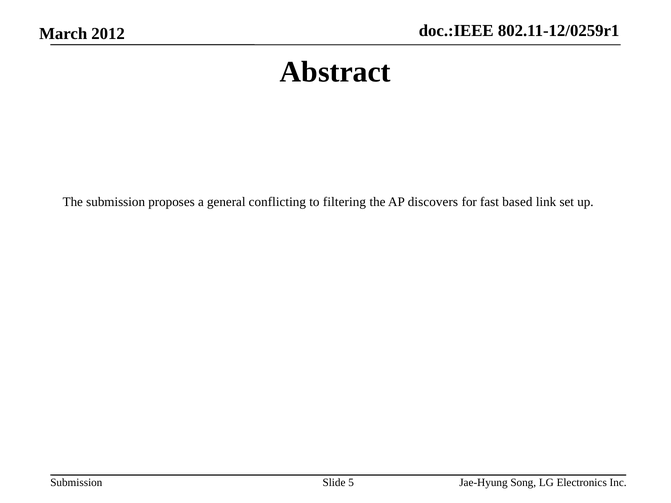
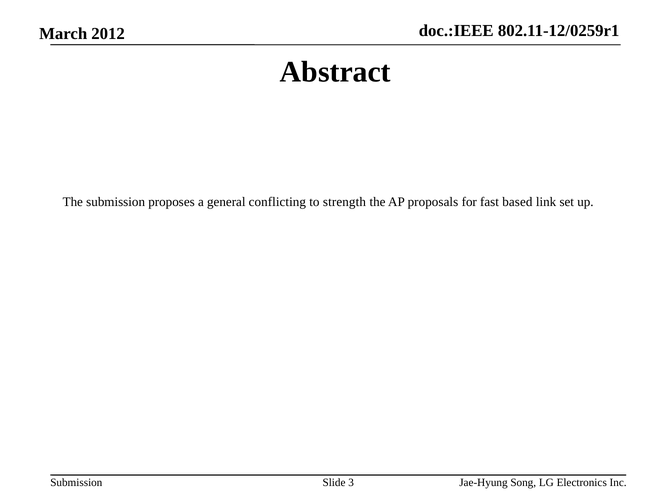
filtering: filtering -> strength
discovers: discovers -> proposals
5: 5 -> 3
